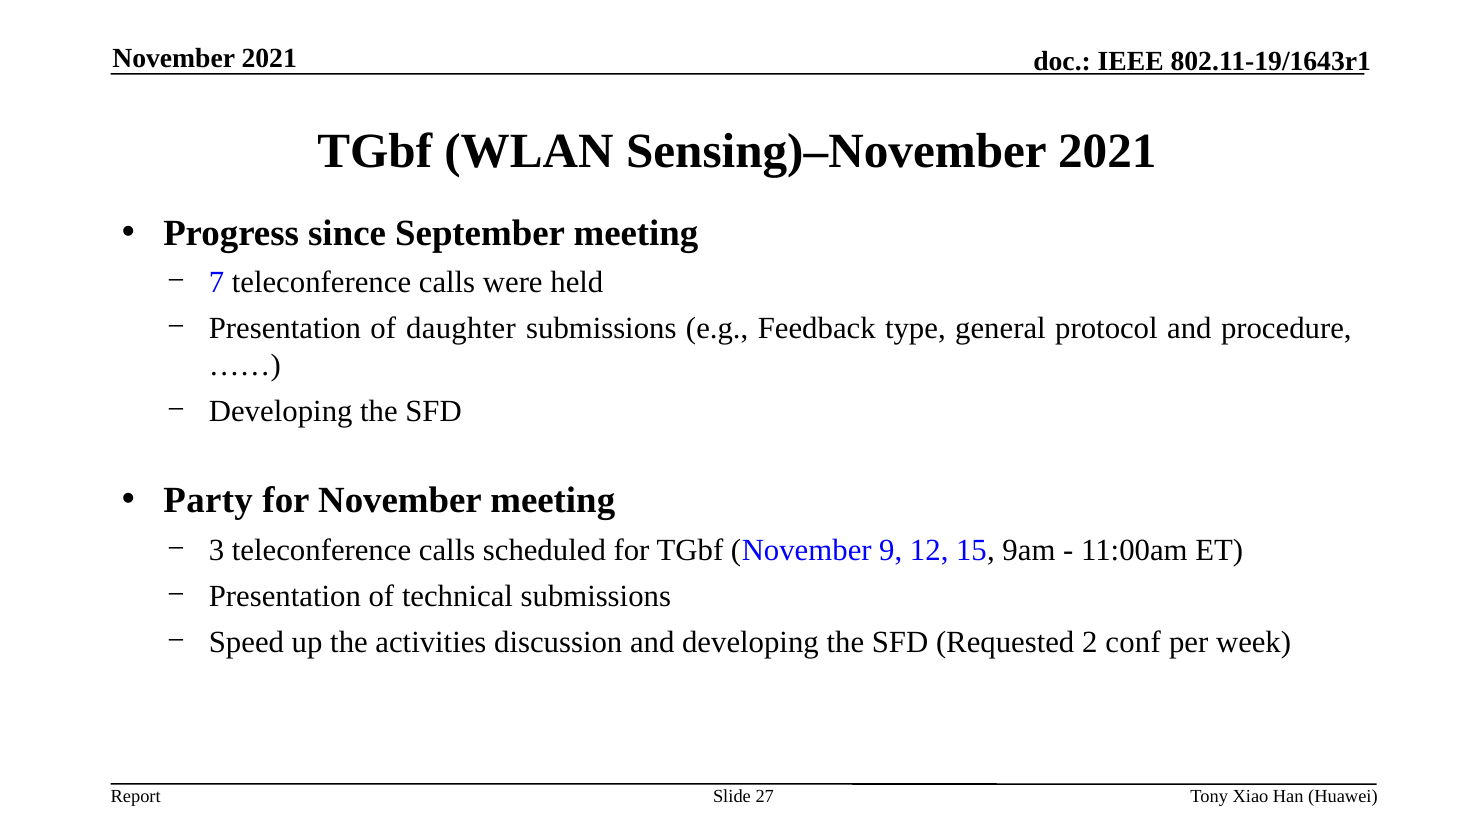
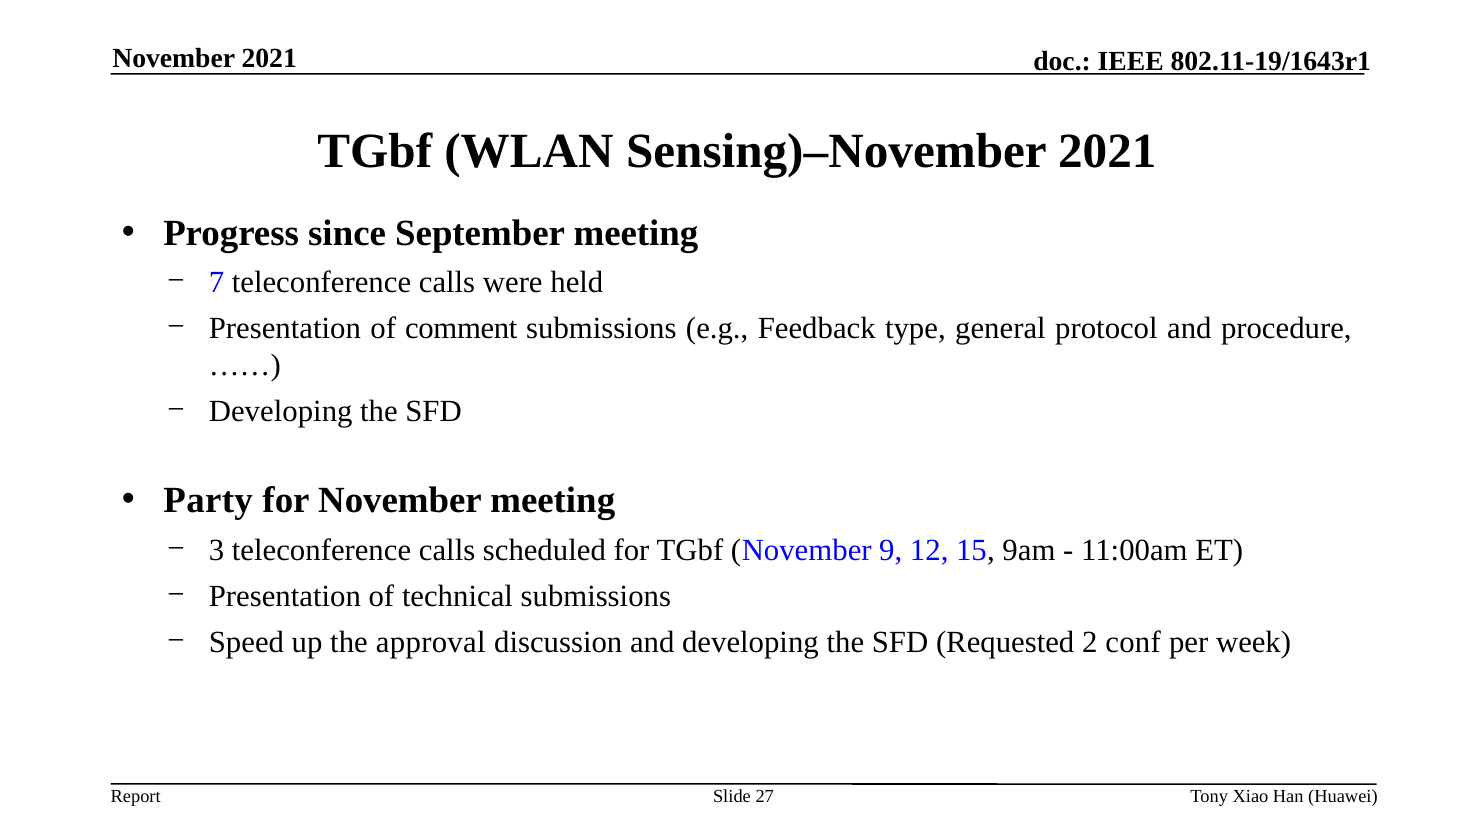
daughter: daughter -> comment
activities: activities -> approval
